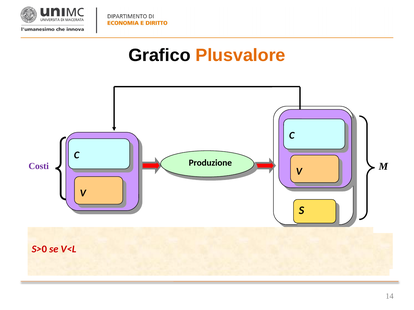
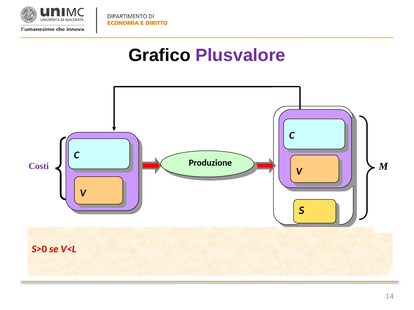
Plusvalore at (241, 55) colour: orange -> purple
